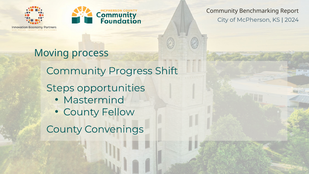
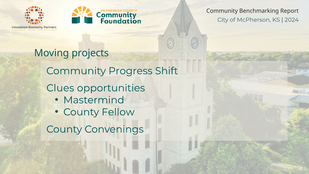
process: process -> projects
Steps: Steps -> Clues
